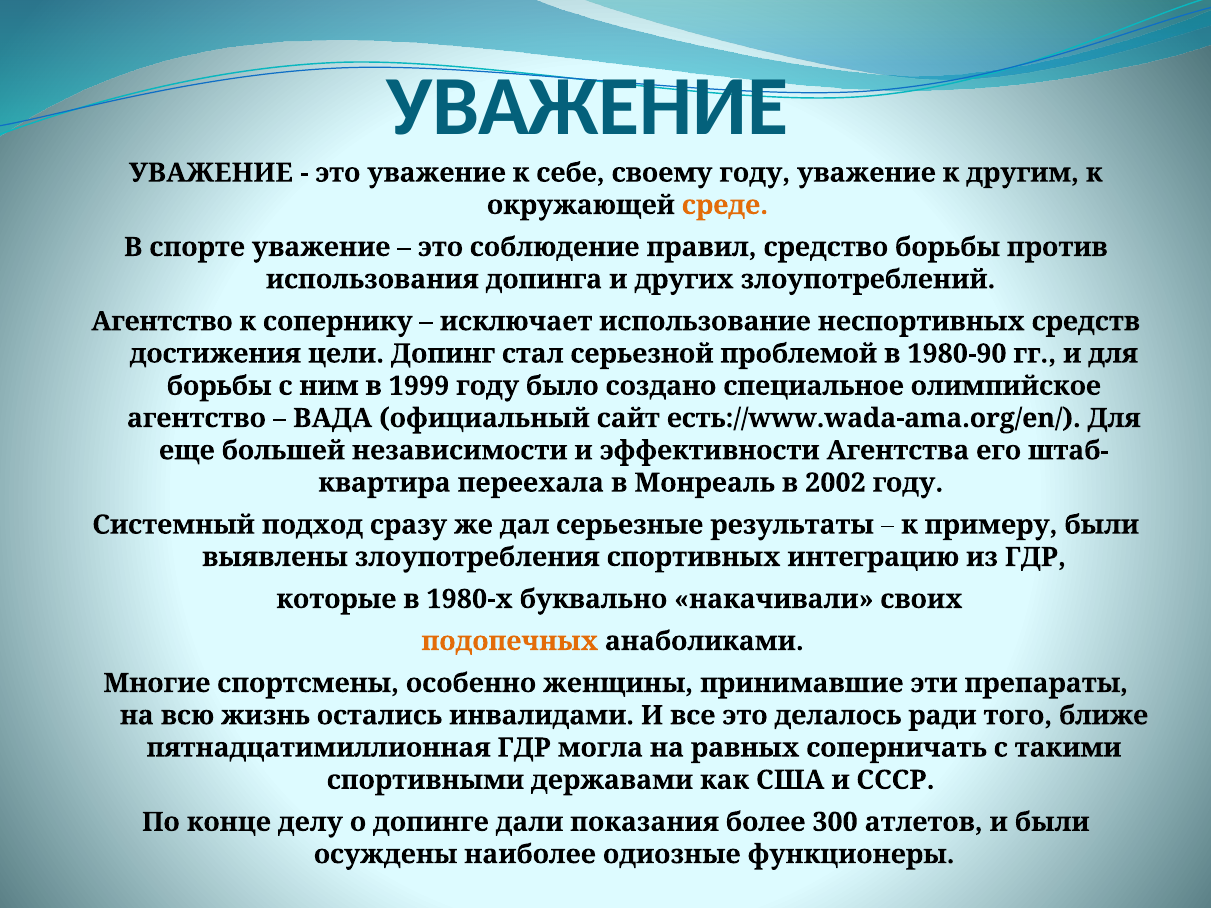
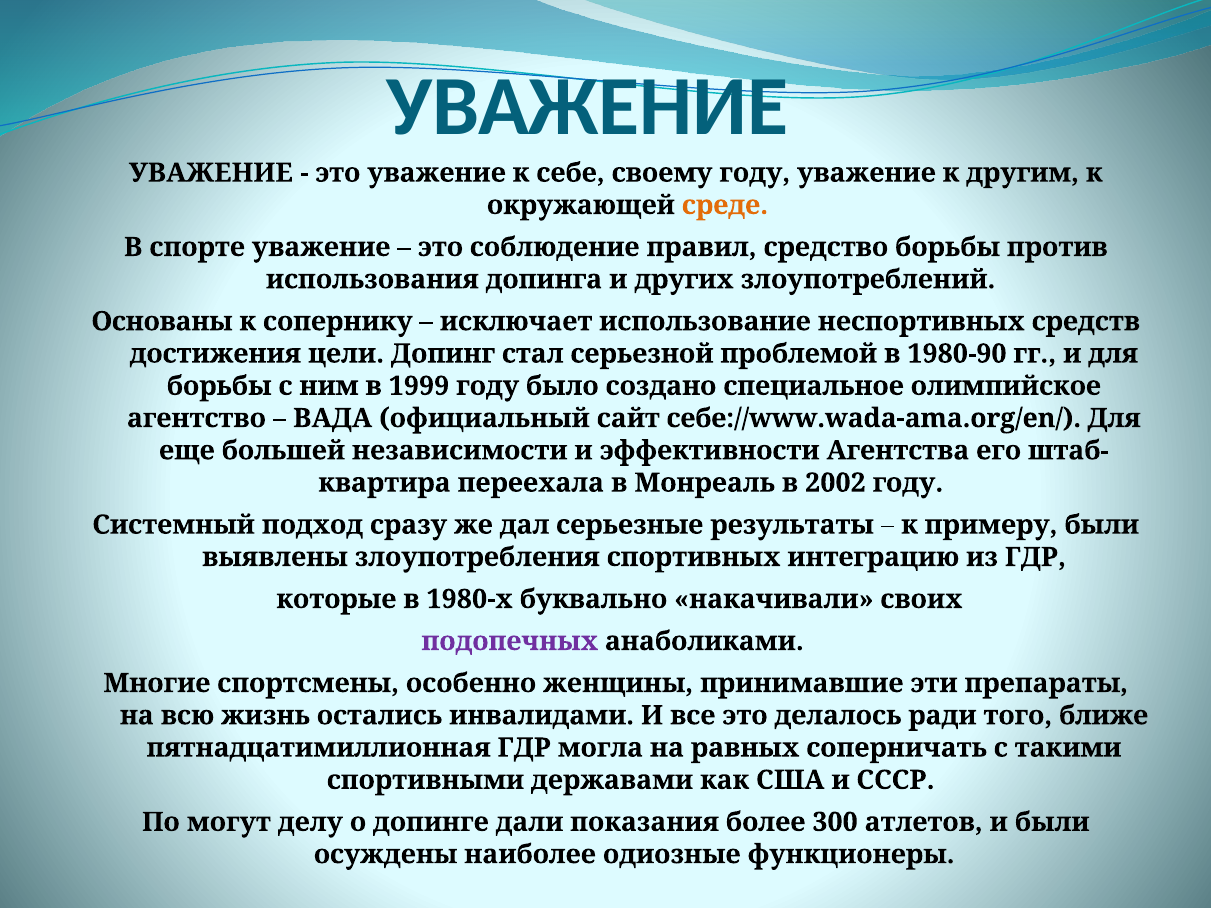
Агентство at (162, 322): Агентство -> Основаны
есть://www.wada-ama.org/en/: есть://www.wada-ama.org/en/ -> себе://www.wada-ama.org/en/
подопечных colour: orange -> purple
конце: конце -> могут
